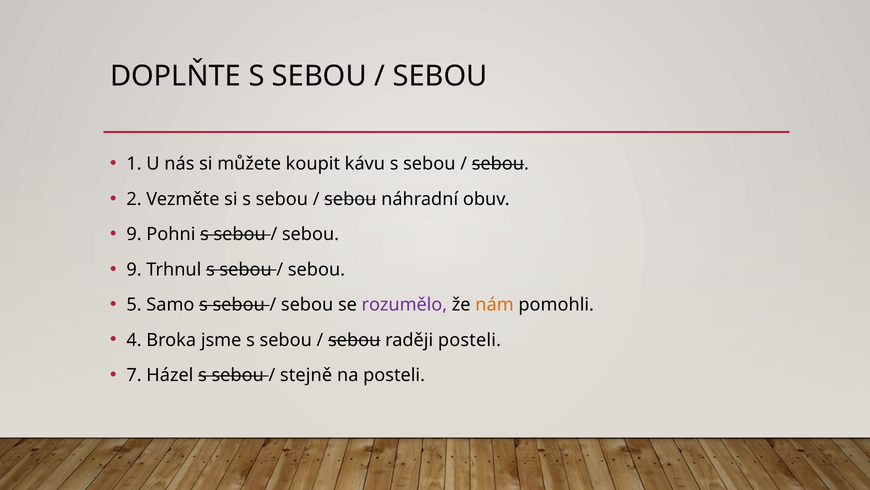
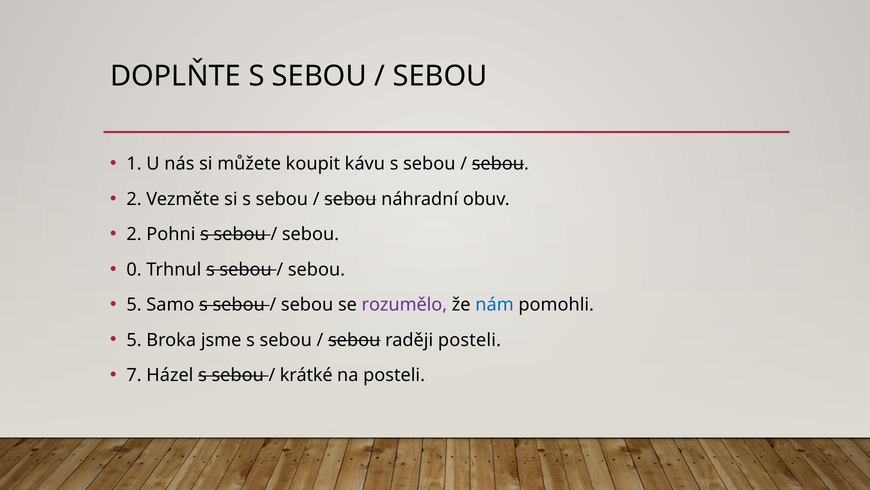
9 at (134, 234): 9 -> 2
9 at (134, 269): 9 -> 0
nám colour: orange -> blue
4 at (134, 340): 4 -> 5
stejně: stejně -> krátké
